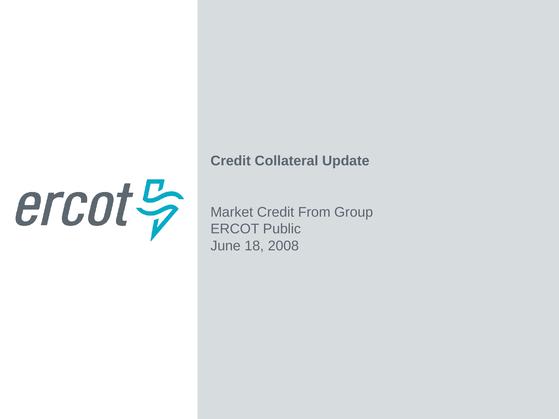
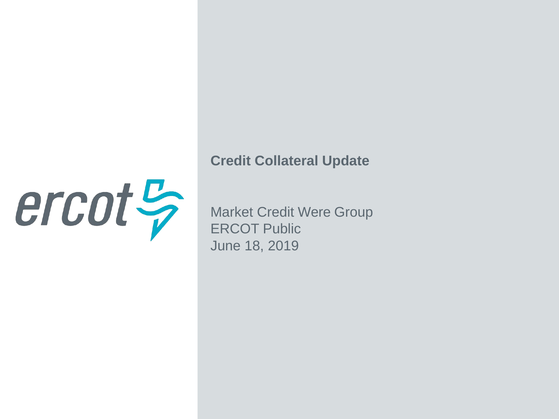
From: From -> Were
2008: 2008 -> 2019
